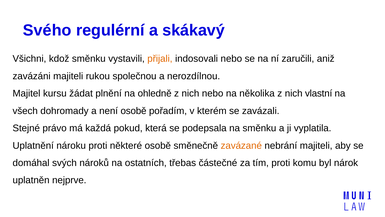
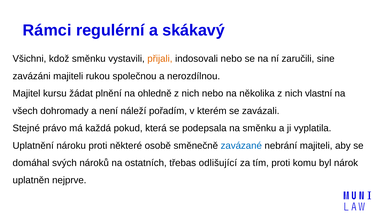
Svého: Svého -> Rámci
aniž: aniž -> sine
není osobě: osobě -> náleží
zavázané colour: orange -> blue
částečné: částečné -> odlišující
